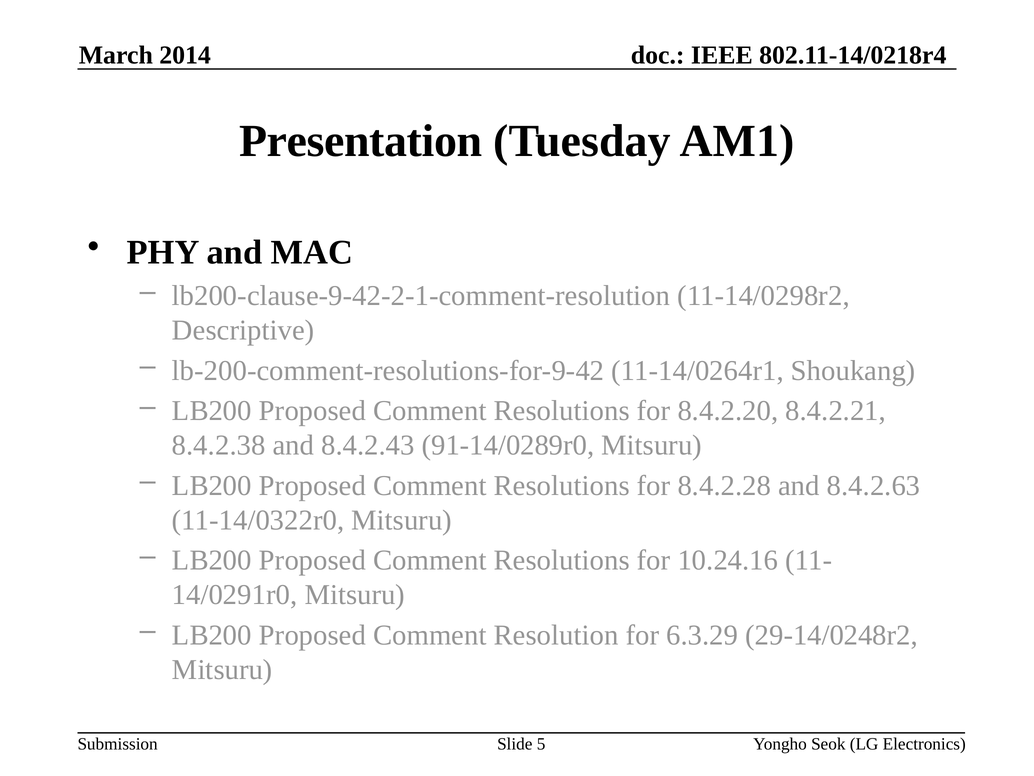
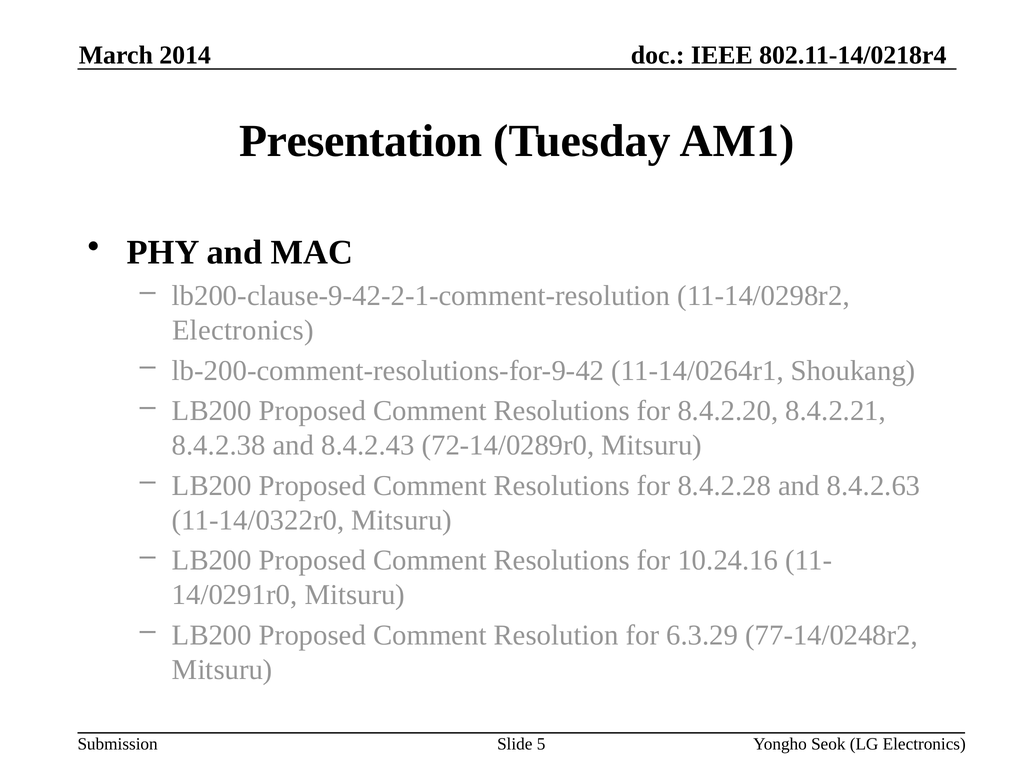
Descriptive at (243, 330): Descriptive -> Electronics
91-14/0289r0: 91-14/0289r0 -> 72-14/0289r0
29-14/0248r2: 29-14/0248r2 -> 77-14/0248r2
